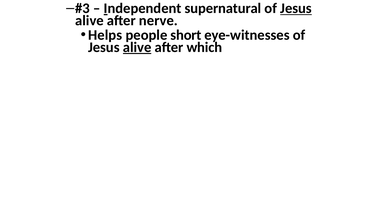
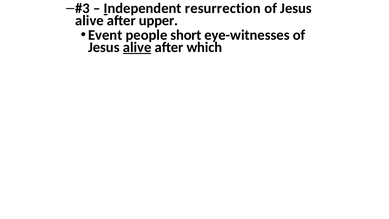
supernatural: supernatural -> resurrection
Jesus at (296, 8) underline: present -> none
nerve: nerve -> upper
Helps: Helps -> Event
